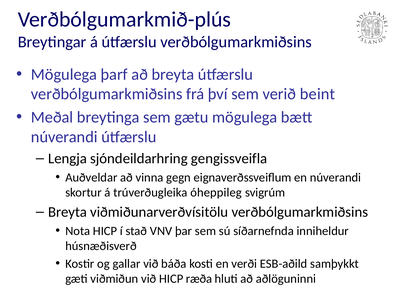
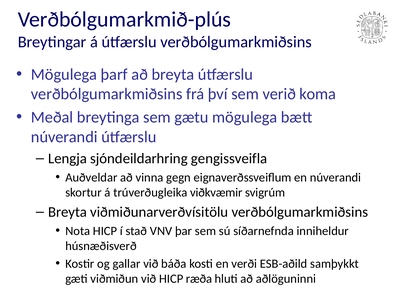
beint: beint -> koma
óheppileg: óheppileg -> viðkvæmir
